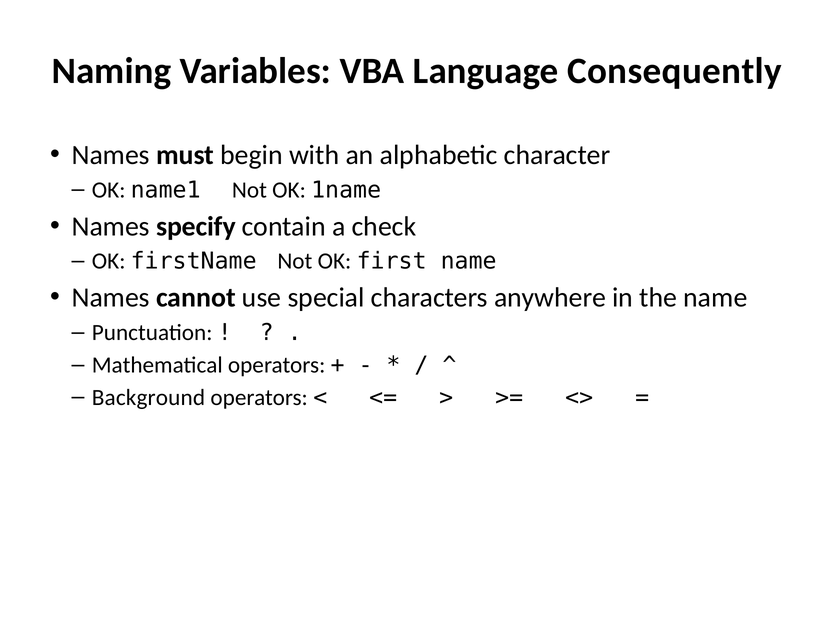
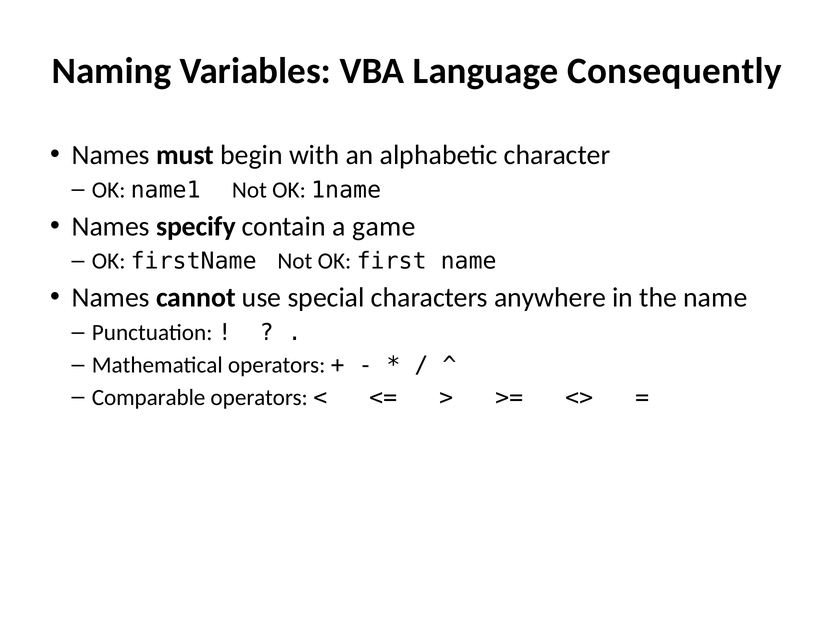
check: check -> game
Background: Background -> Comparable
